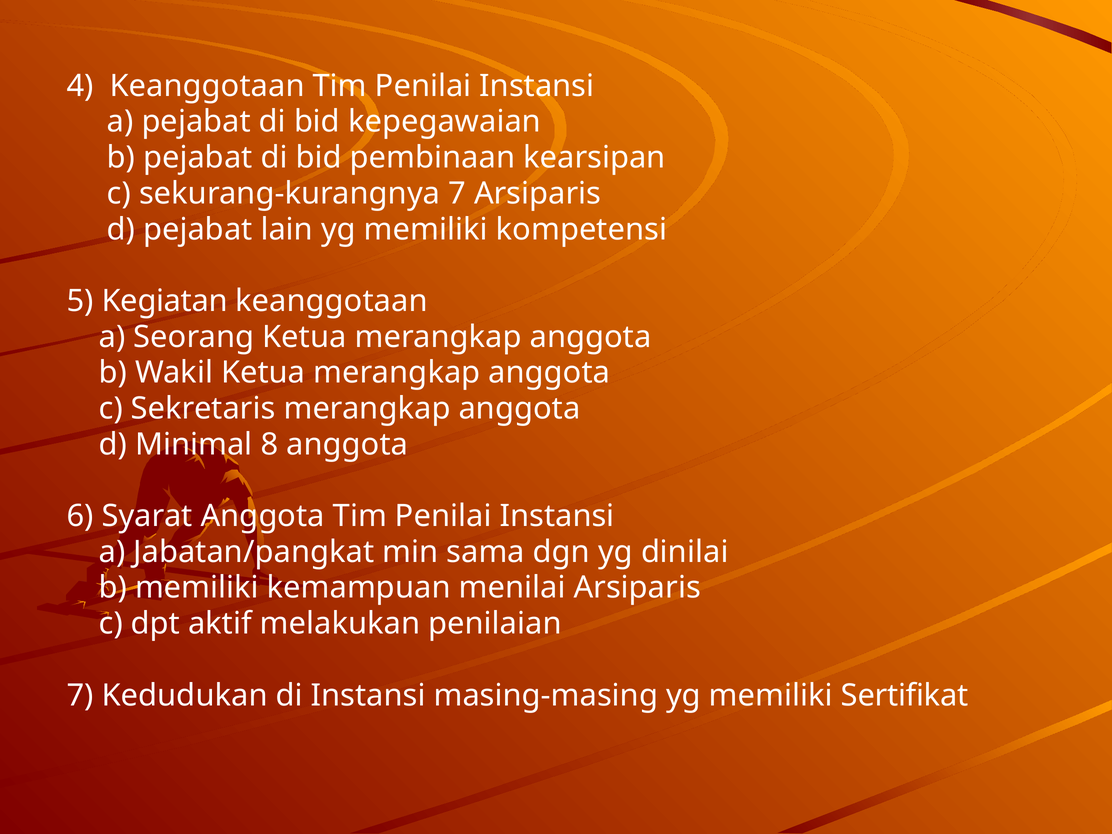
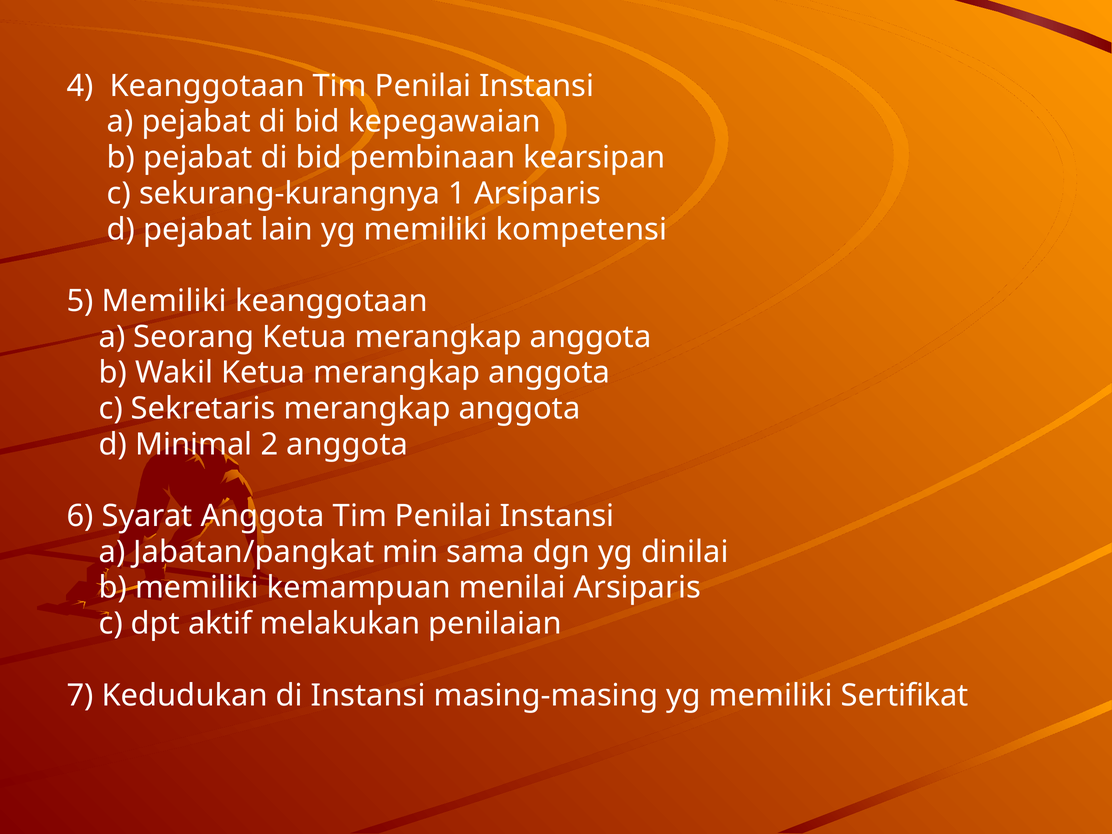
sekurang-kurangnya 7: 7 -> 1
5 Kegiatan: Kegiatan -> Memiliki
8: 8 -> 2
